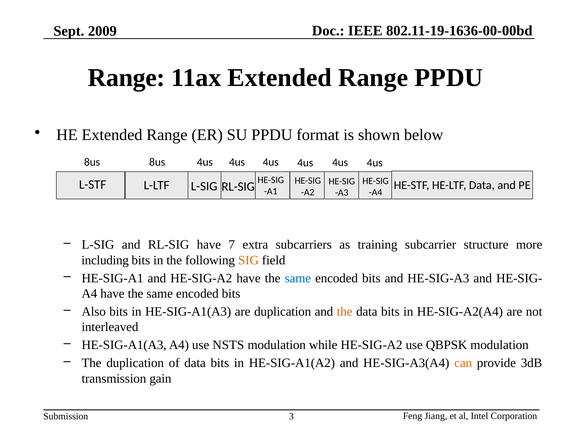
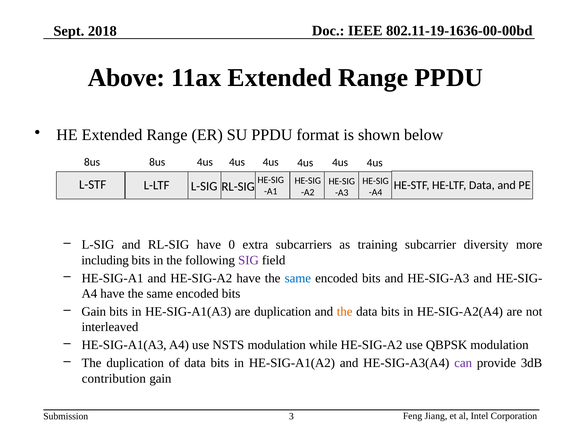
2009: 2009 -> 2018
Range at (126, 78): Range -> Above
7: 7 -> 0
structure: structure -> diversity
SIG colour: orange -> purple
Also at (94, 311): Also -> Gain
can colour: orange -> purple
transmission: transmission -> contribution
